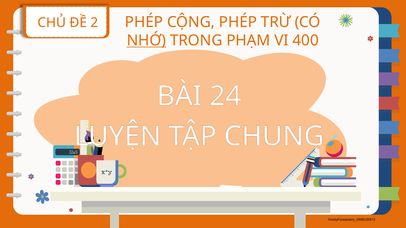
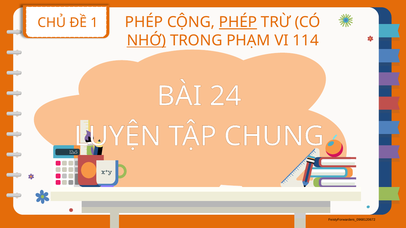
2: 2 -> 1
PHÉP at (238, 22) underline: none -> present
400: 400 -> 114
